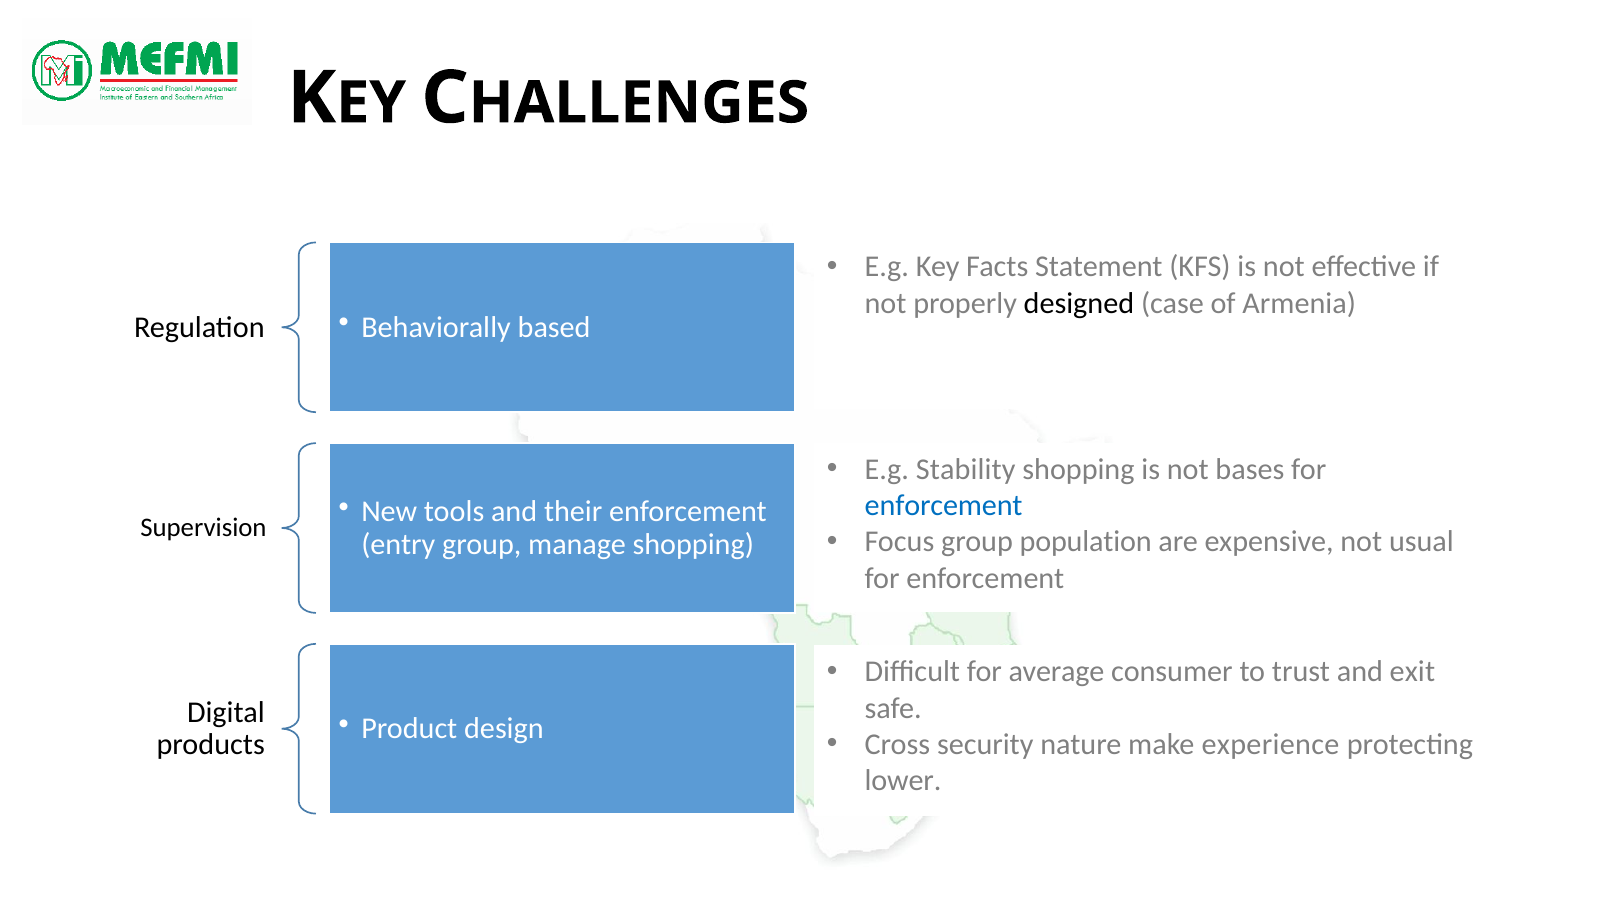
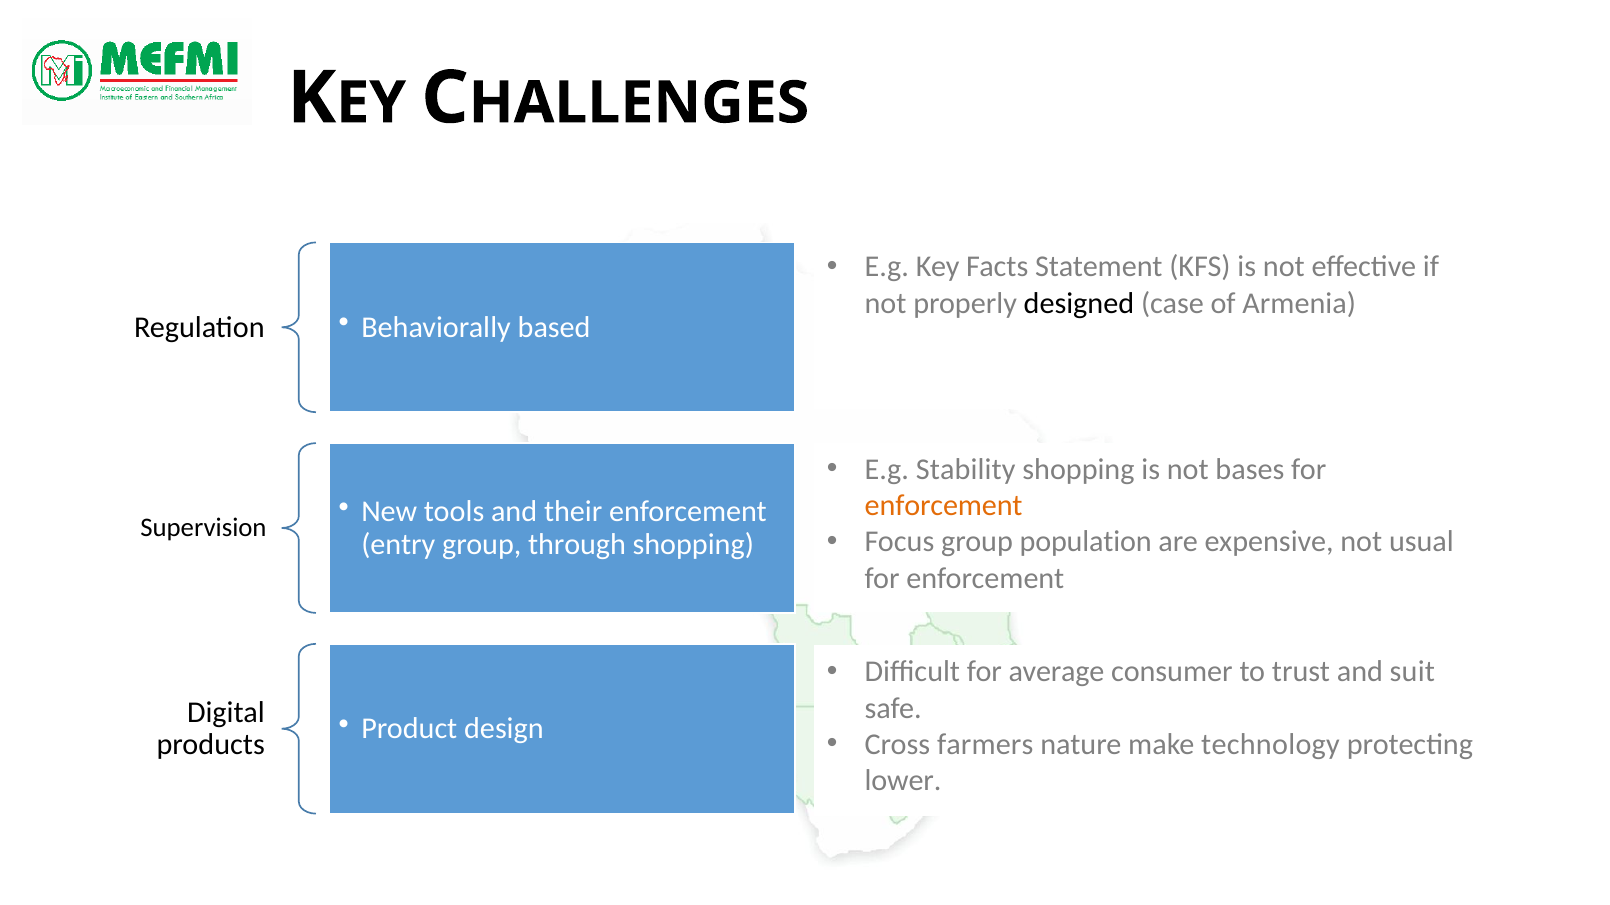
enforcement at (944, 506) colour: blue -> orange
manage: manage -> through
exit: exit -> suit
security: security -> farmers
experience: experience -> technology
